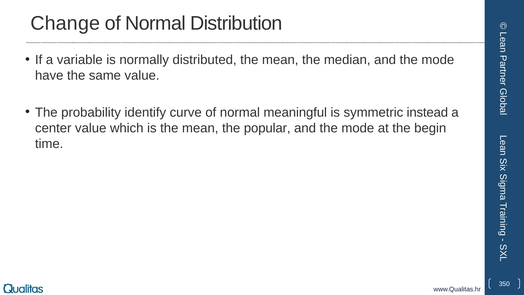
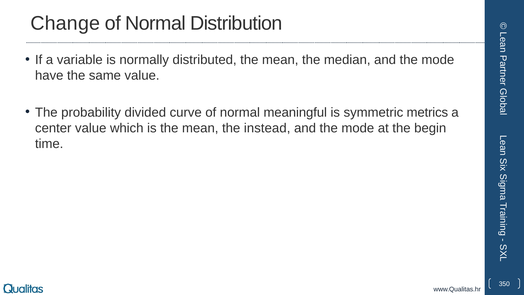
identify: identify -> divided
instead: instead -> metrics
popular: popular -> instead
